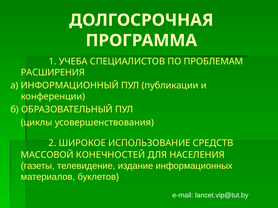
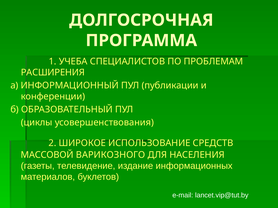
КОНЕЧНОСТЕЙ: КОНЕЧНОСТЕЙ -> ВАРИКОЗНОГО
